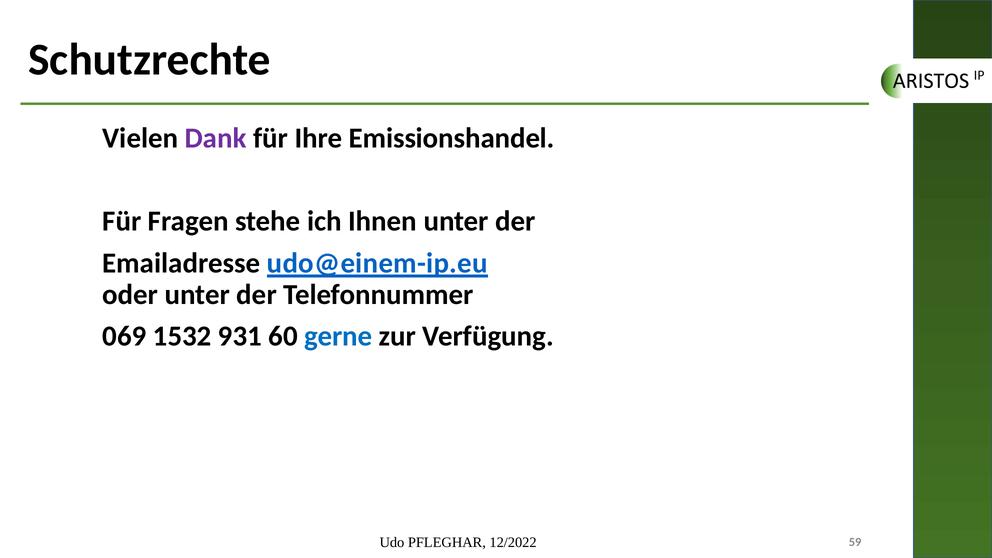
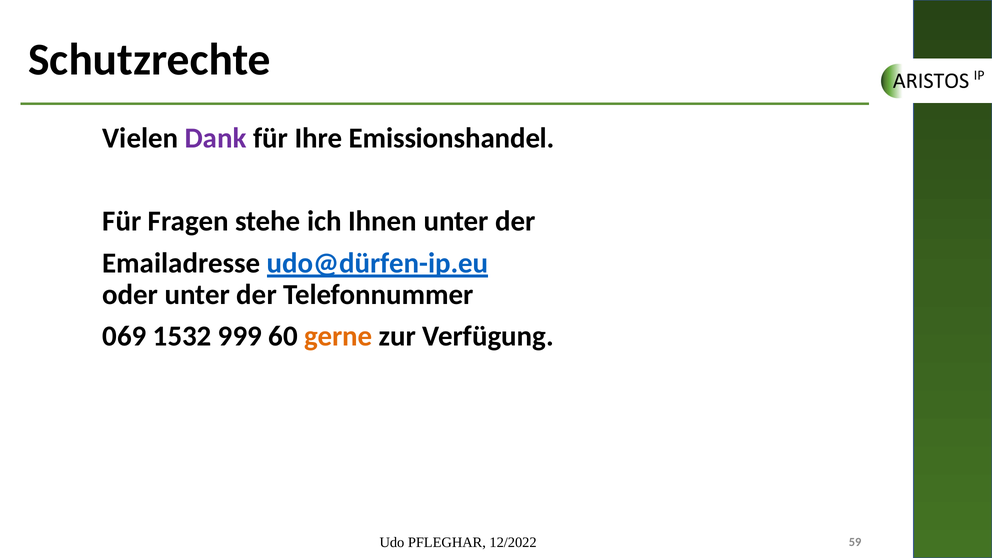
udo@einem-ip.eu: udo@einem-ip.eu -> udo@dürfen-ip.eu
931: 931 -> 999
gerne colour: blue -> orange
